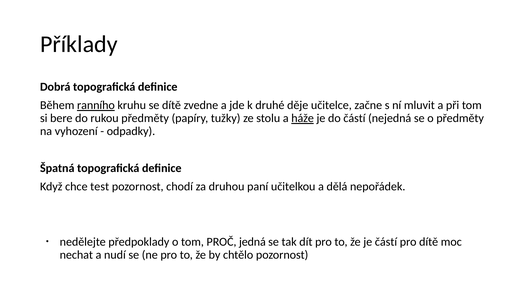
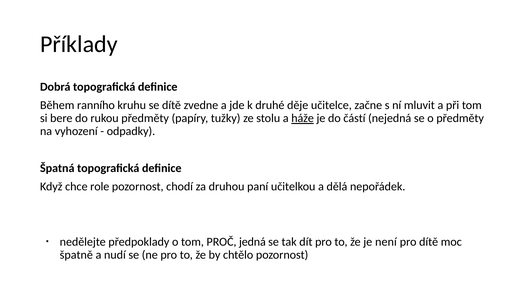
ranního underline: present -> none
test: test -> role
je částí: částí -> není
nechat: nechat -> špatně
